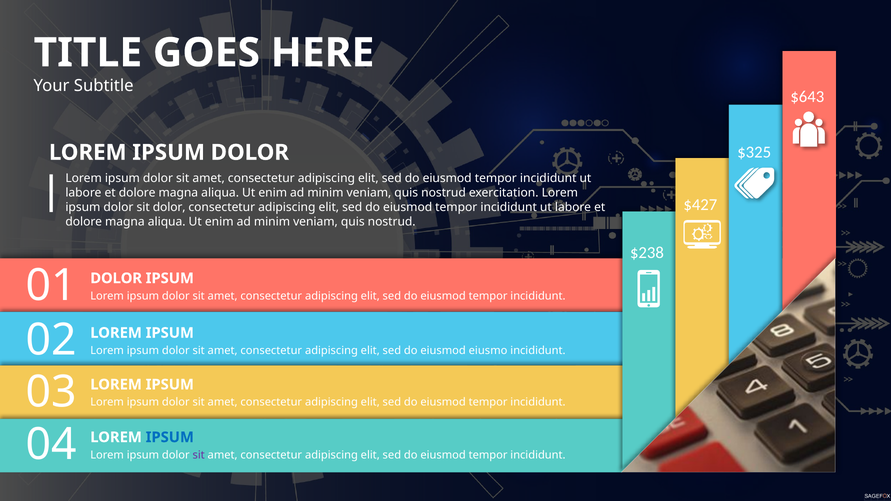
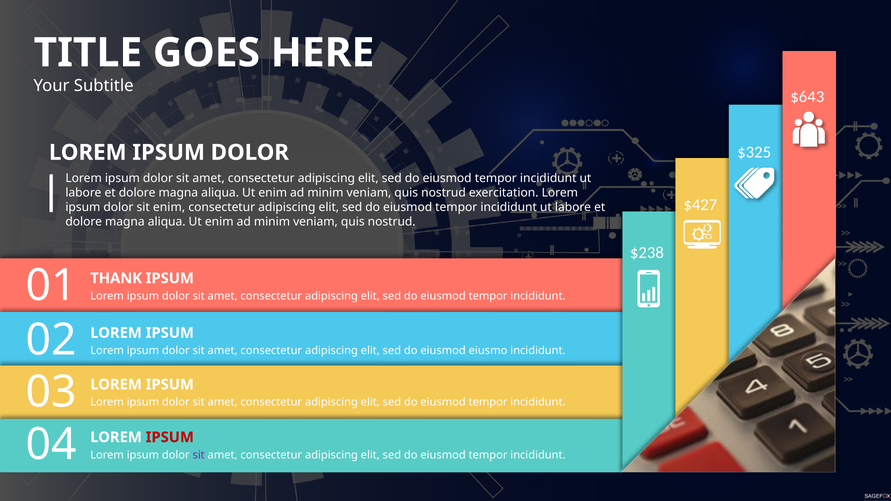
sit dolor: dolor -> enim
01 DOLOR: DOLOR -> THANK
IPSUM at (170, 437) colour: blue -> red
